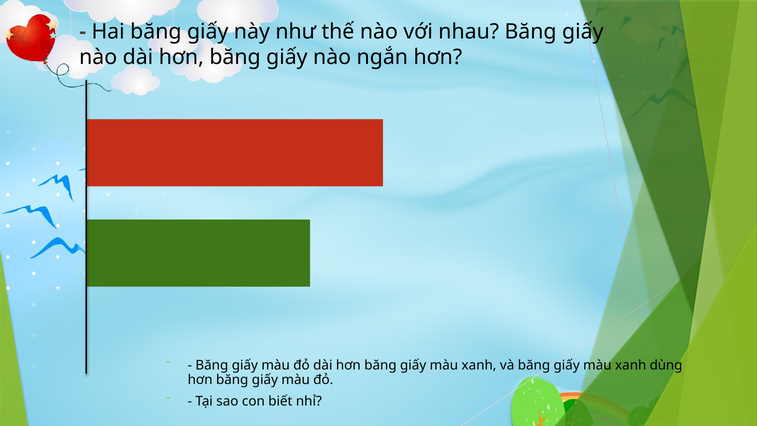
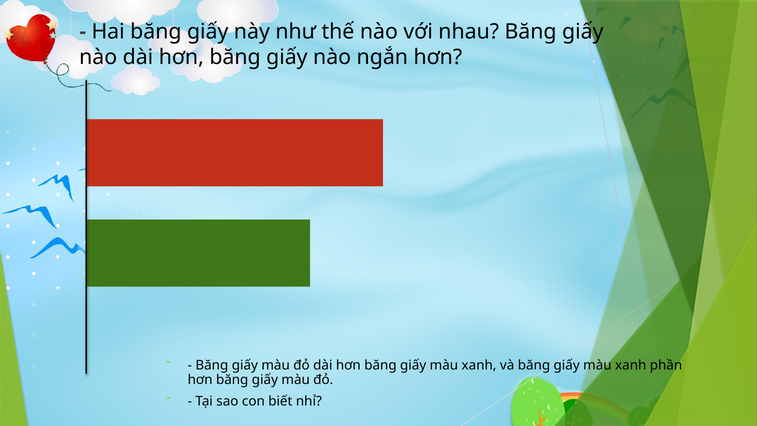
dùng: dùng -> phần
